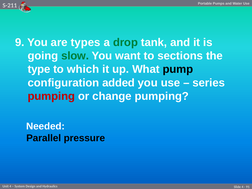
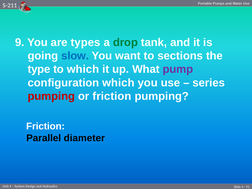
slow colour: green -> blue
pump colour: black -> purple
configuration added: added -> which
or change: change -> friction
Needed at (45, 126): Needed -> Friction
pressure: pressure -> diameter
